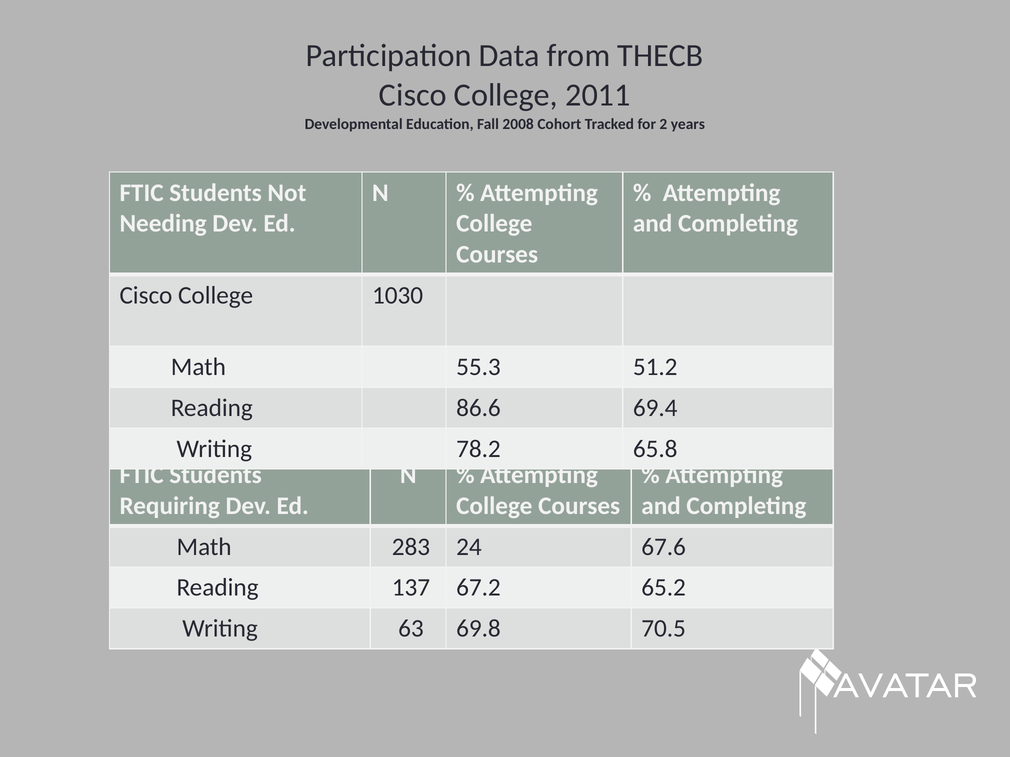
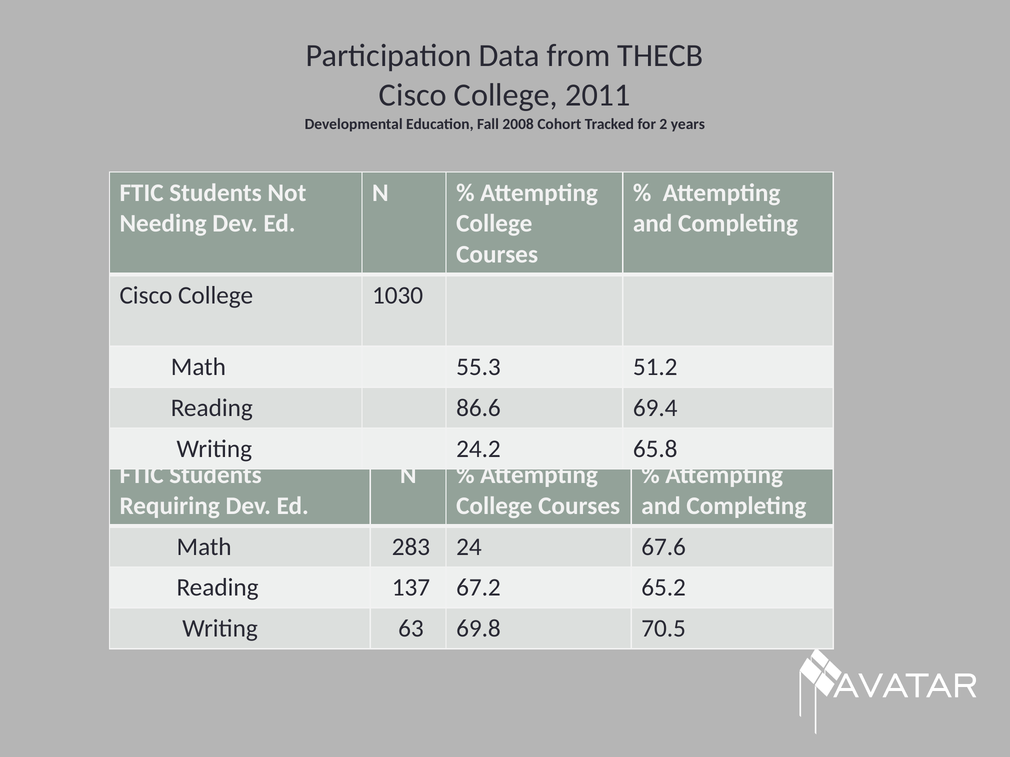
78.2: 78.2 -> 24.2
